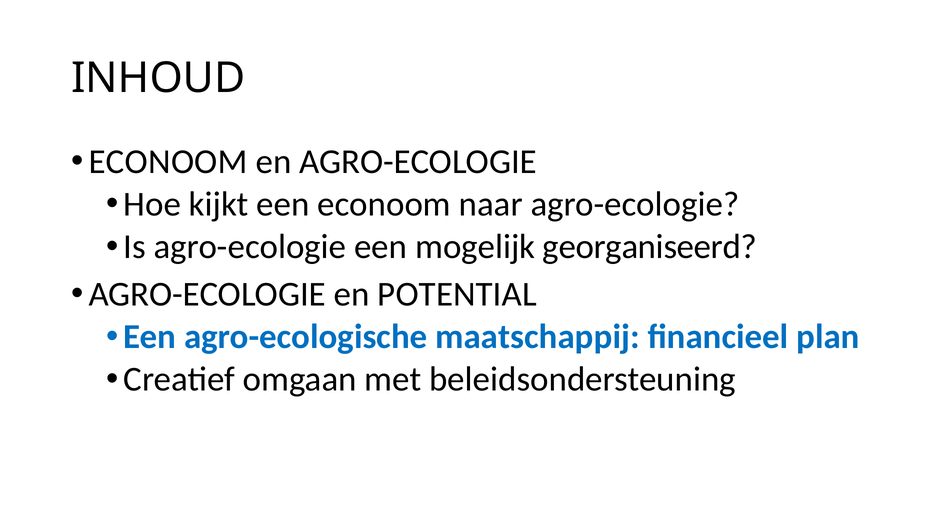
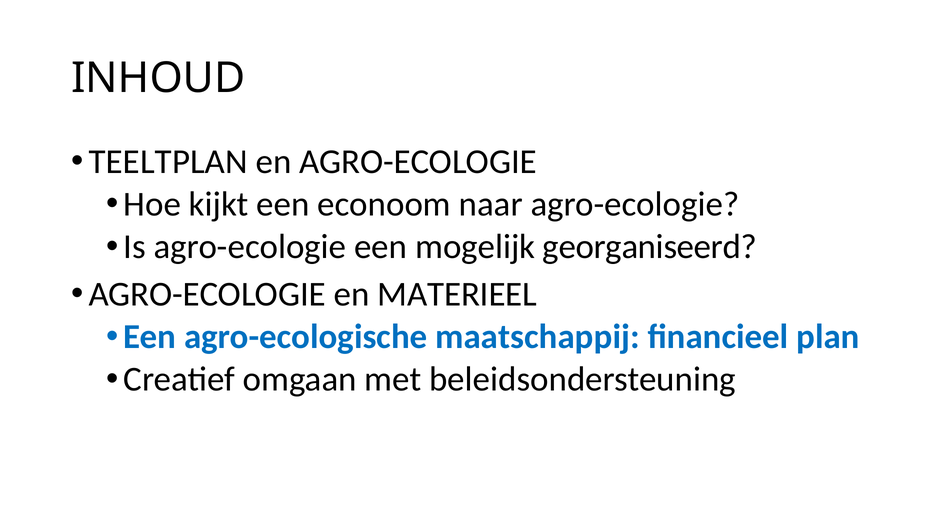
ECONOOM at (168, 162): ECONOOM -> TEELTPLAN
POTENTIAL: POTENTIAL -> MATERIEEL
